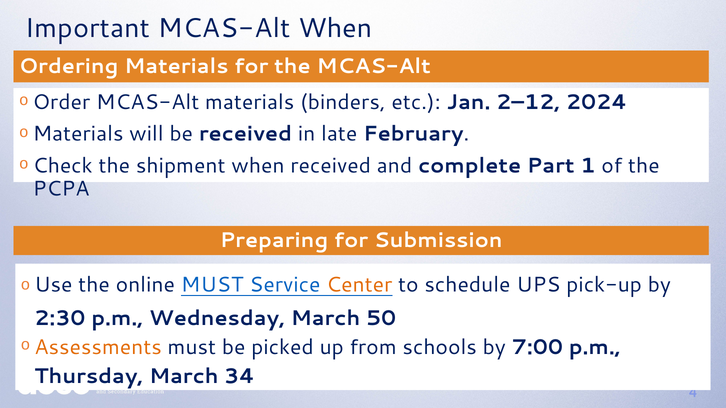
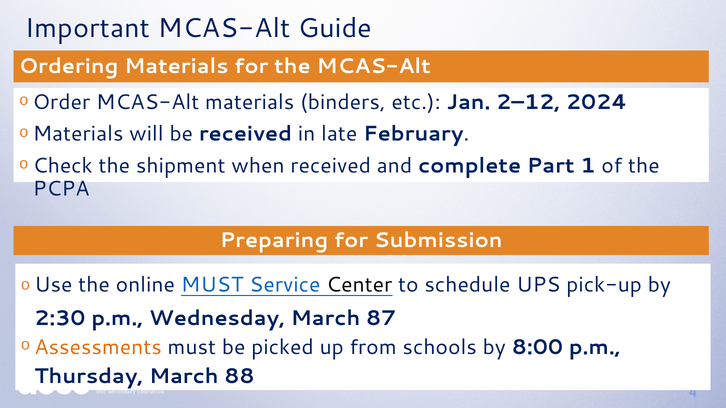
MCAS-Alt When: When -> Guide
Center colour: orange -> black
50: 50 -> 87
7:00: 7:00 -> 8:00
34: 34 -> 88
